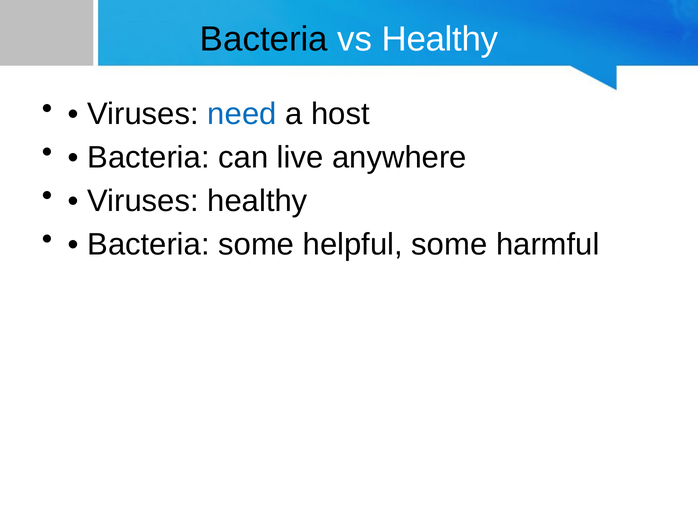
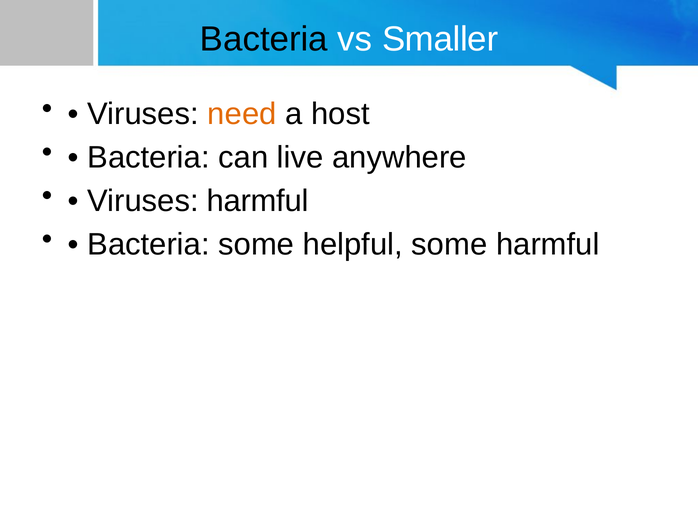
vs Healthy: Healthy -> Smaller
need colour: blue -> orange
Viruses healthy: healthy -> harmful
